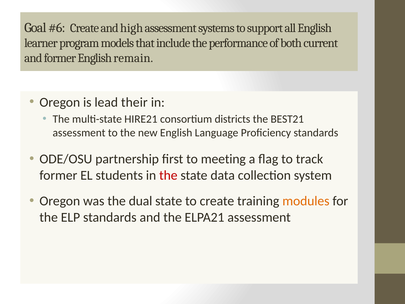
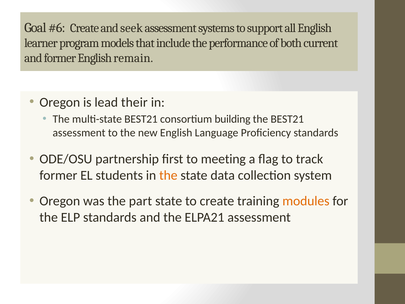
high: high -> seek
multi-state HIRE21: HIRE21 -> BEST21
districts: districts -> building
the at (168, 175) colour: red -> orange
dual: dual -> part
